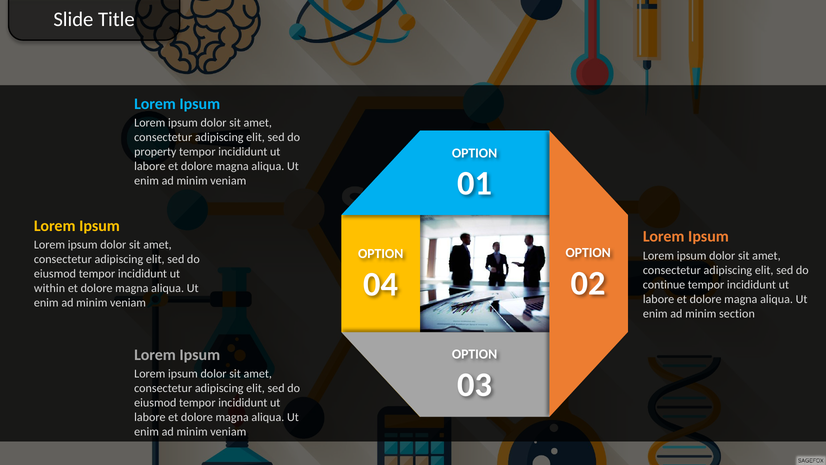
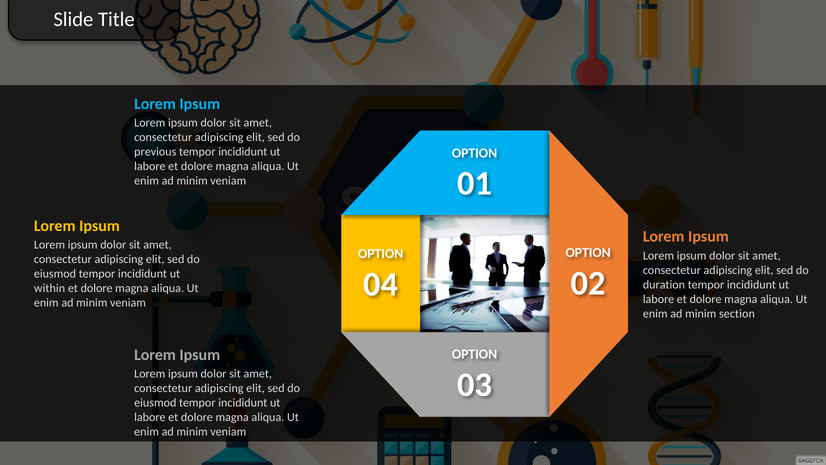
property: property -> previous
continue: continue -> duration
